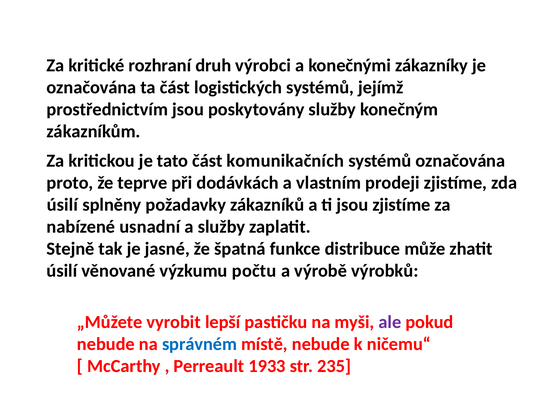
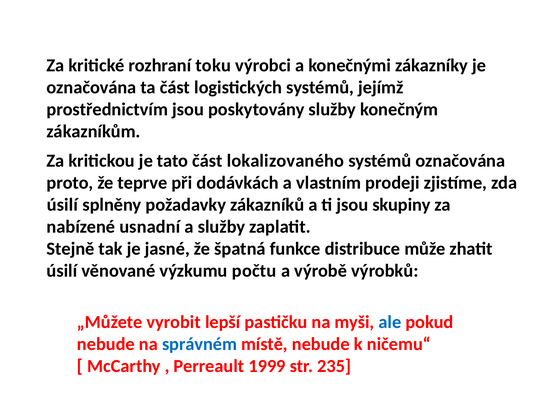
druh: druh -> toku
komunikačních: komunikačních -> lokalizovaného
jsou zjistíme: zjistíme -> skupiny
ale colour: purple -> blue
1933: 1933 -> 1999
